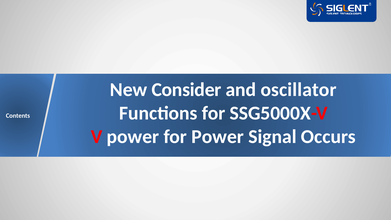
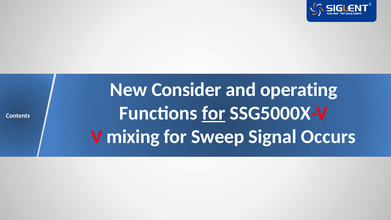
oscillator: oscillator -> operating
for at (214, 113) underline: none -> present
V power: power -> mixing
for Power: Power -> Sweep
